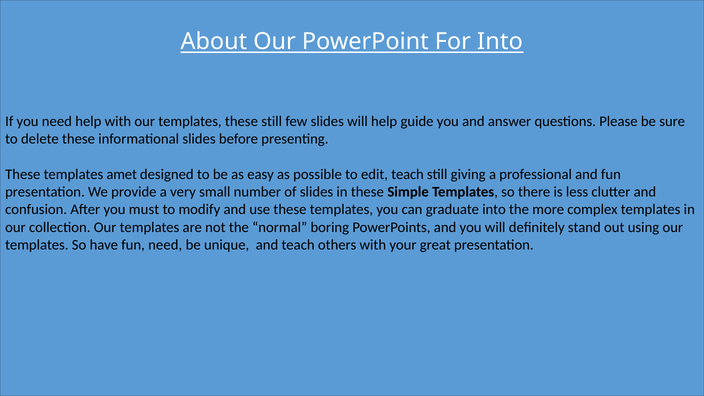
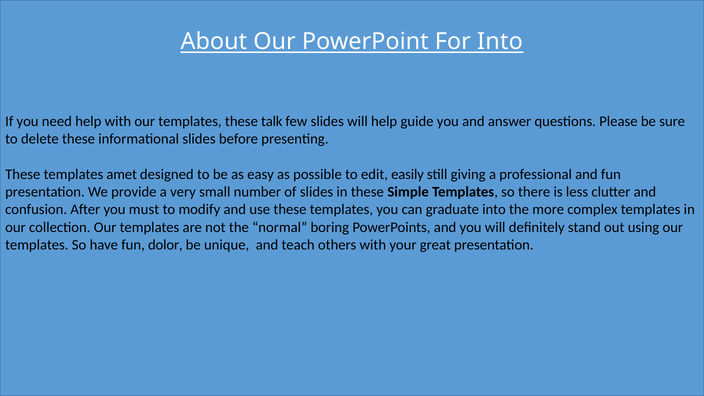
these still: still -> talk
edit teach: teach -> easily
fun need: need -> dolor
